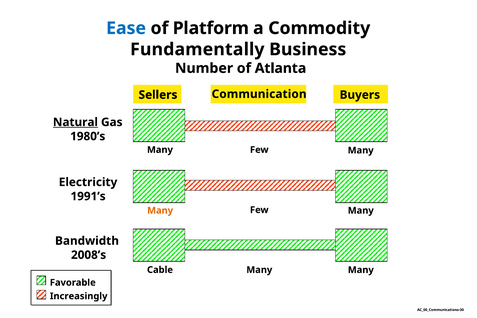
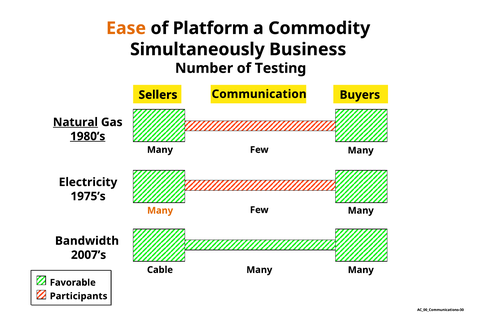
Ease colour: blue -> orange
Fundamentally: Fundamentally -> Simultaneously
Atlanta: Atlanta -> Testing
1980’s underline: none -> present
1991’s: 1991’s -> 1975’s
2008’s: 2008’s -> 2007’s
Increasingly: Increasingly -> Participants
